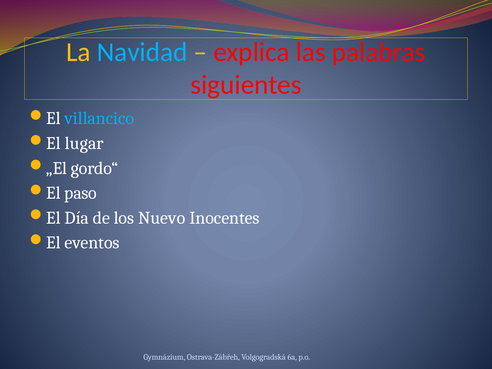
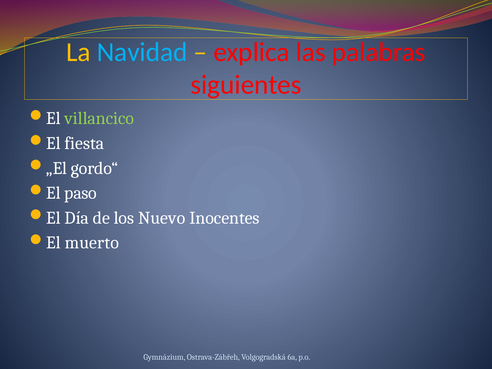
villancico colour: light blue -> light green
lugar: lugar -> fiesta
eventos: eventos -> muerto
